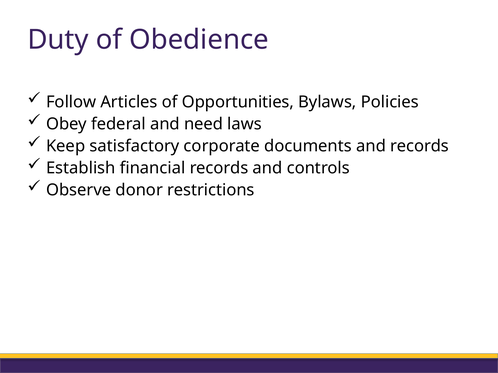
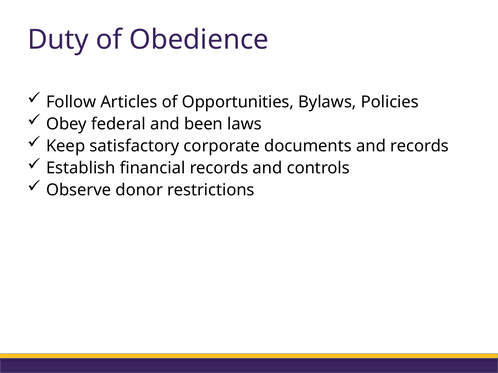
need: need -> been
